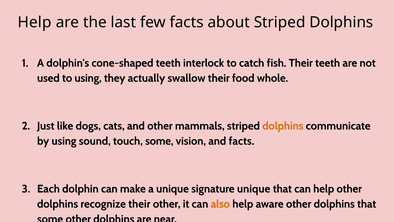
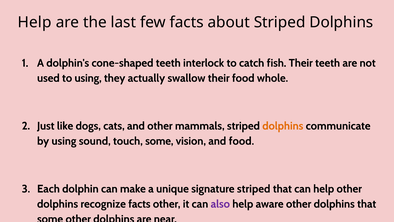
and facts: facts -> food
signature unique: unique -> striped
recognize their: their -> facts
also colour: orange -> purple
